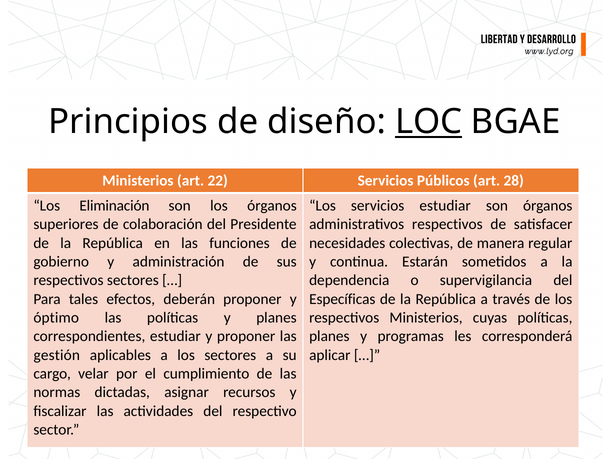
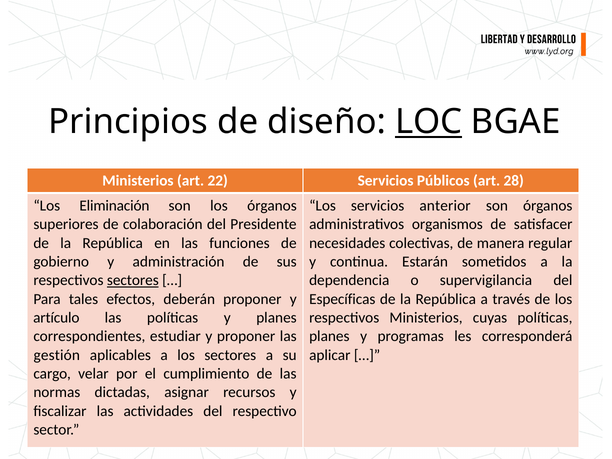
servicios estudiar: estudiar -> anterior
administrativos respectivos: respectivos -> organismos
sectores at (133, 280) underline: none -> present
óptimo: óptimo -> artículo
